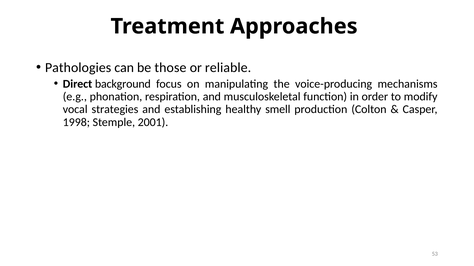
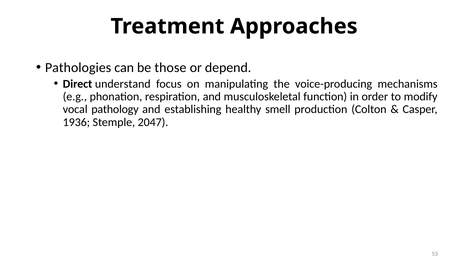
reliable: reliable -> depend
background: background -> understand
strategies: strategies -> pathology
1998: 1998 -> 1936
2001: 2001 -> 2047
